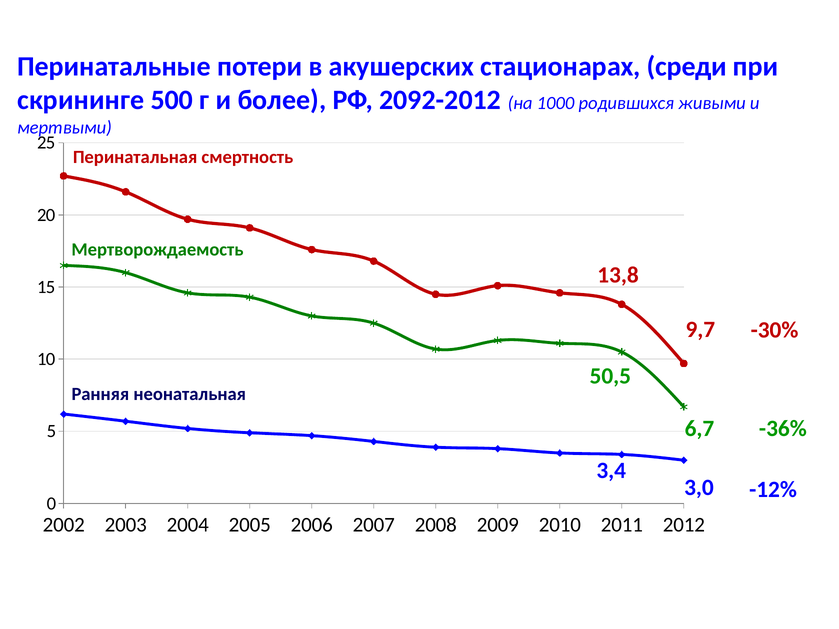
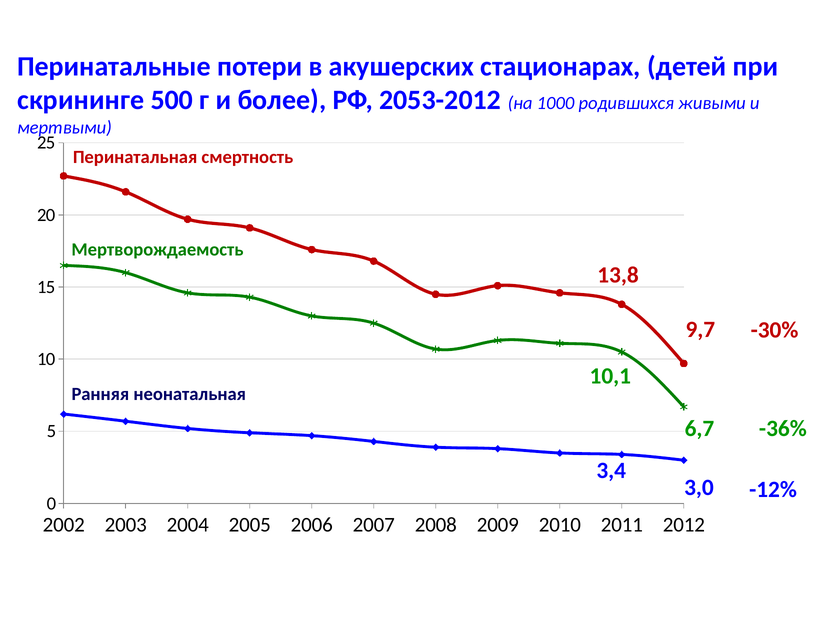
среди: среди -> детей
2092-2012: 2092-2012 -> 2053-2012
50,5: 50,5 -> 10,1
